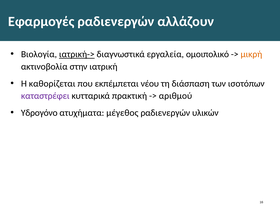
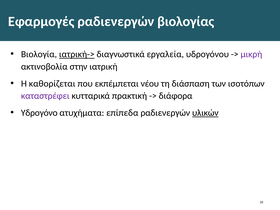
αλλάζουν: αλλάζουν -> βιολογίας
ομοιπολικό: ομοιπολικό -> υδρογόνου
μικρή colour: orange -> purple
αριθμού: αριθμού -> διάφορα
μέγεθος: μέγεθος -> επίπεδα
υλικών underline: none -> present
